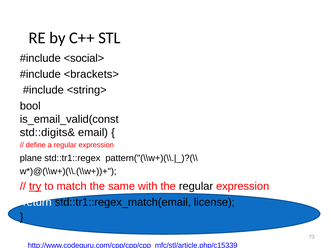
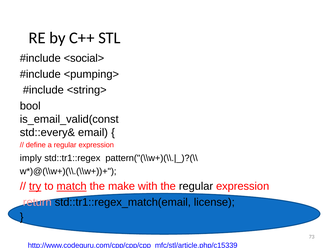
<brackets>: <brackets> -> <pumping>
std::digits&: std::digits& -> std::every&
plane: plane -> imply
match underline: none -> present
same: same -> make
return colour: white -> pink
